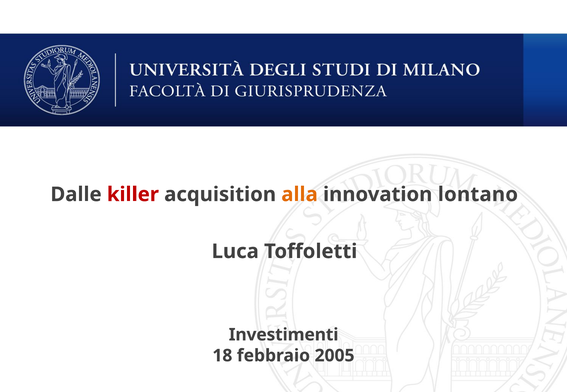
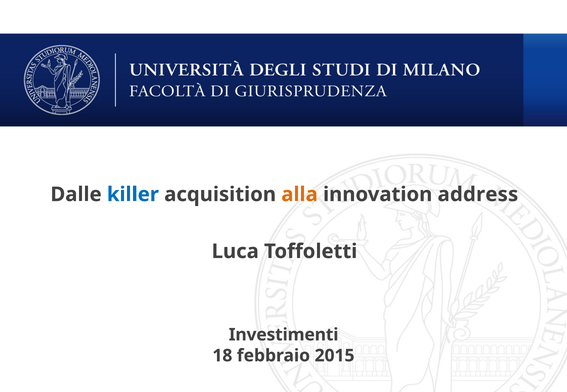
killer colour: red -> blue
lontano: lontano -> address
2005: 2005 -> 2015
